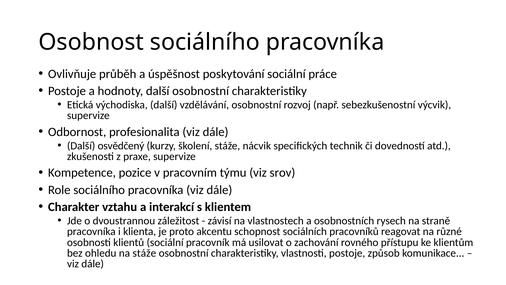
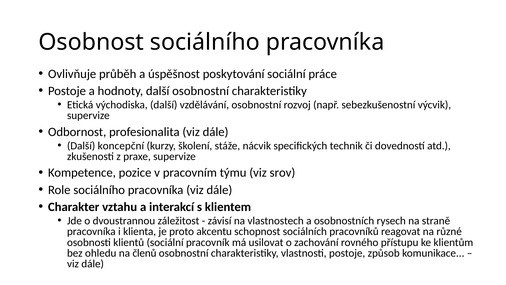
osvědčený: osvědčený -> koncepční
na stáže: stáže -> členů
